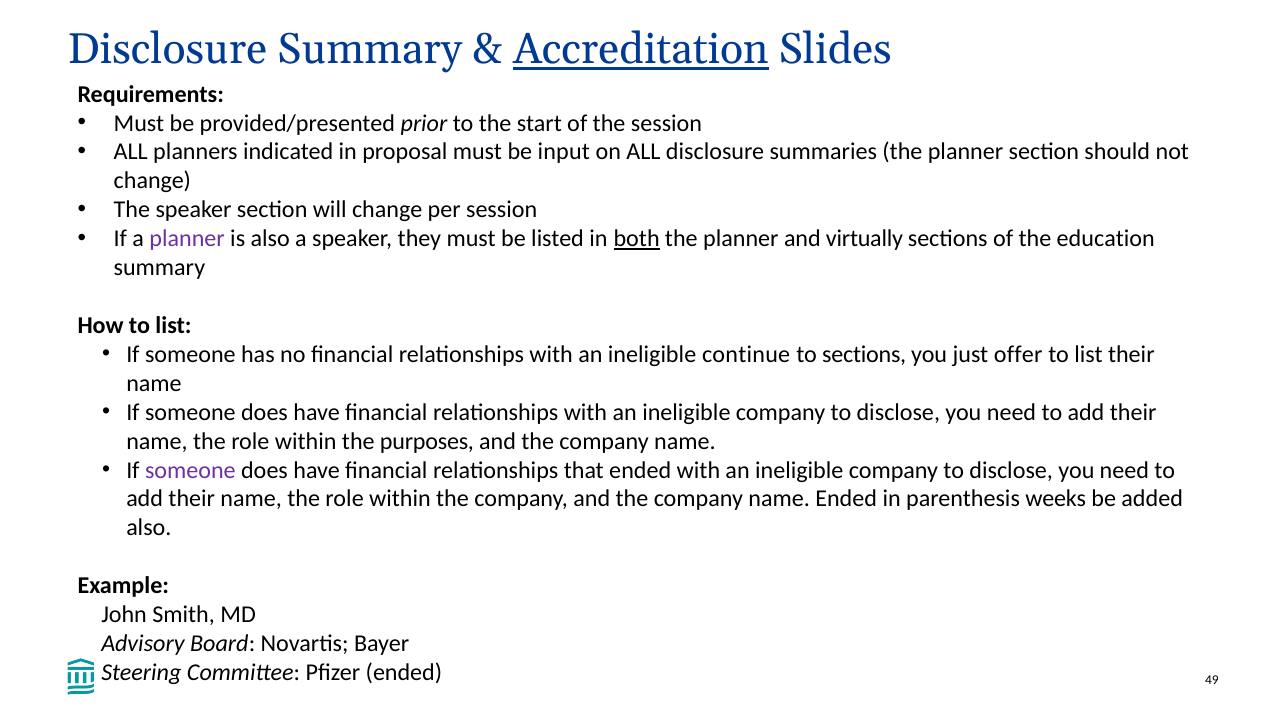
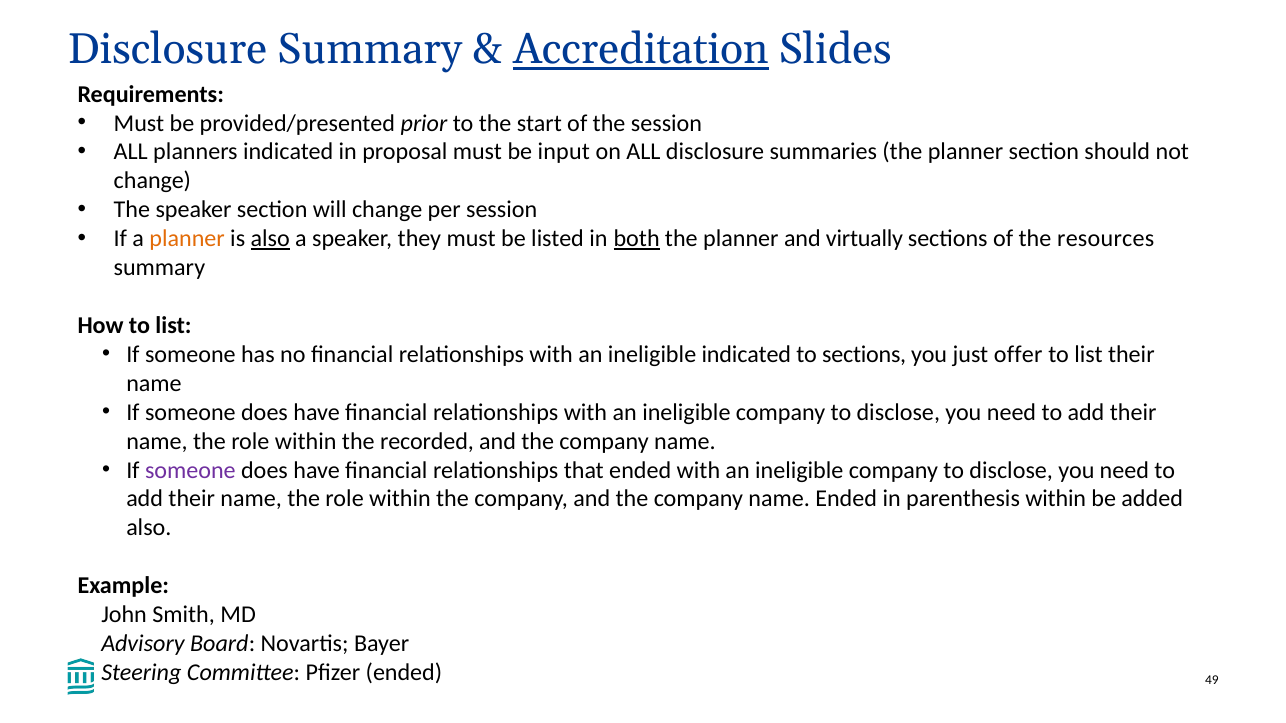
planner at (187, 239) colour: purple -> orange
also at (270, 239) underline: none -> present
education: education -> resources
ineligible continue: continue -> indicated
purposes: purposes -> recorded
parenthesis weeks: weeks -> within
